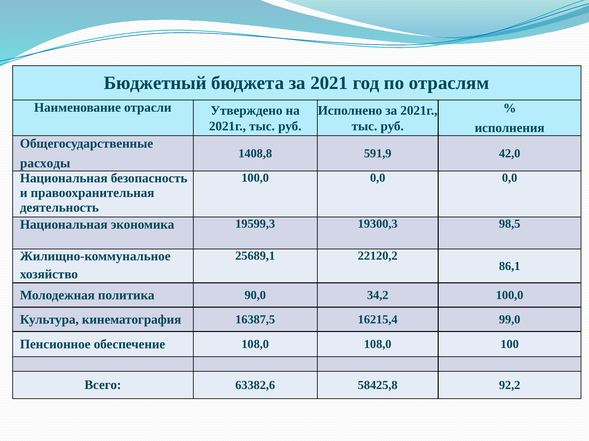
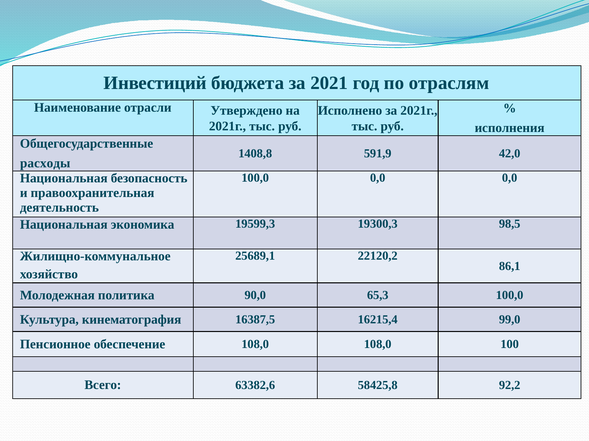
Бюджетный: Бюджетный -> Инвестиций
34,2: 34,2 -> 65,3
